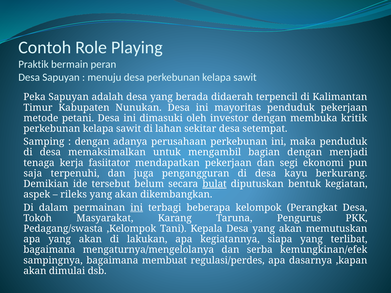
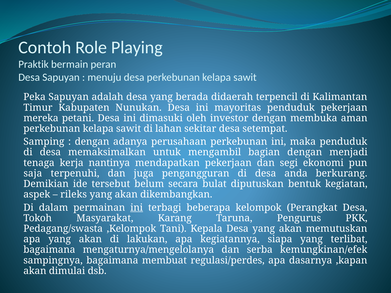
metode: metode -> mereka
kritik: kritik -> aman
fasiitator: fasiitator -> nantinya
kayu: kayu -> anda
bulat underline: present -> none
